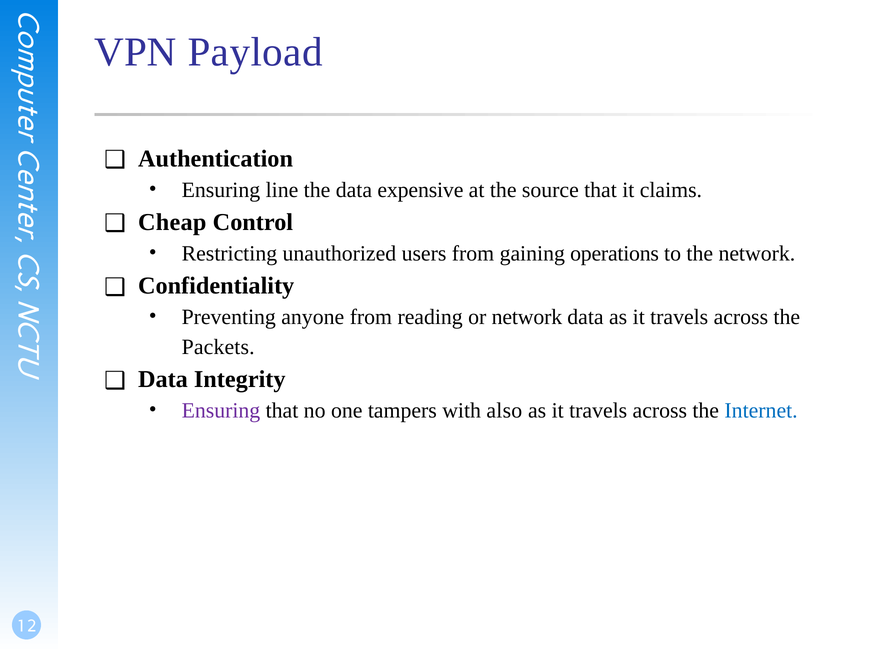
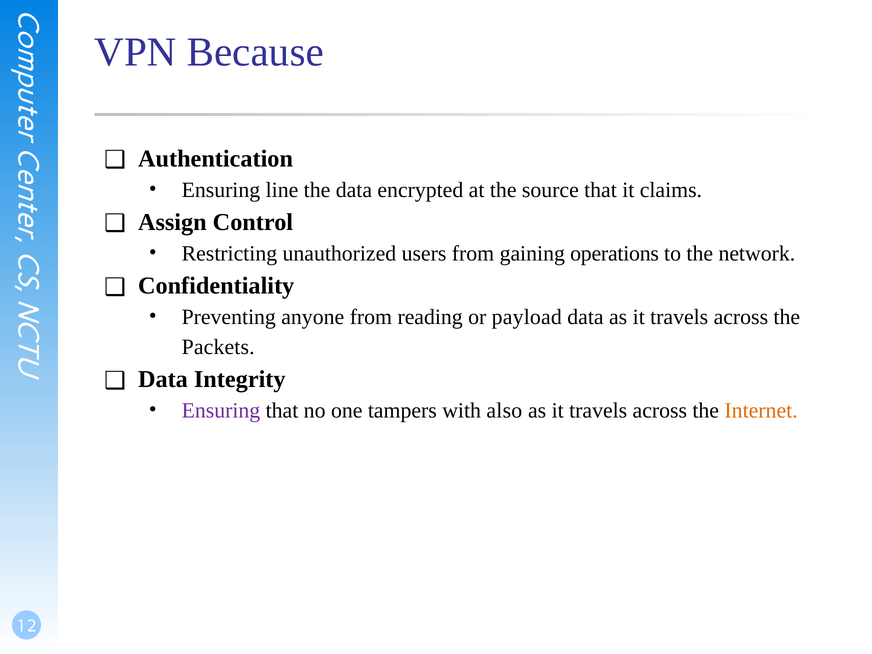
Payload: Payload -> Because
expensive: expensive -> encrypted
Cheap: Cheap -> Assign
or network: network -> payload
Internet colour: blue -> orange
